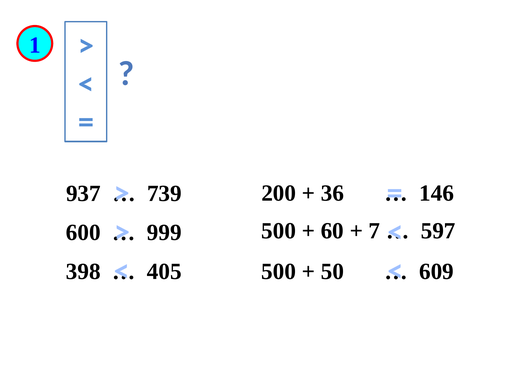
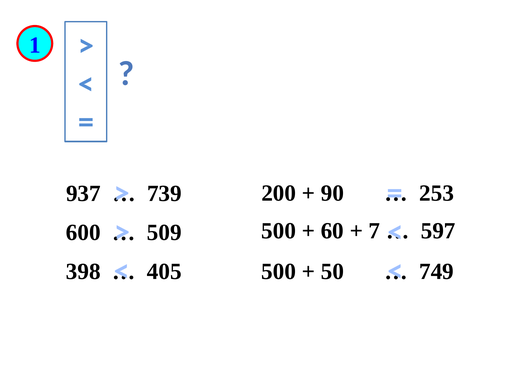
36: 36 -> 90
146: 146 -> 253
999: 999 -> 509
609: 609 -> 749
